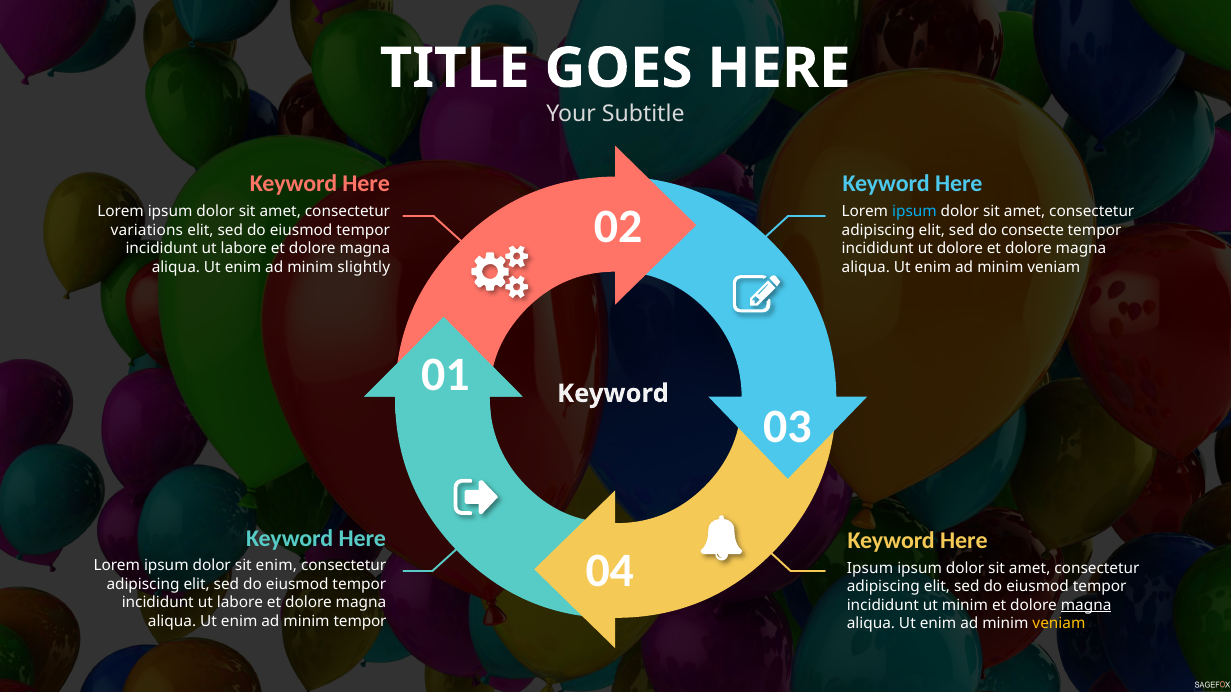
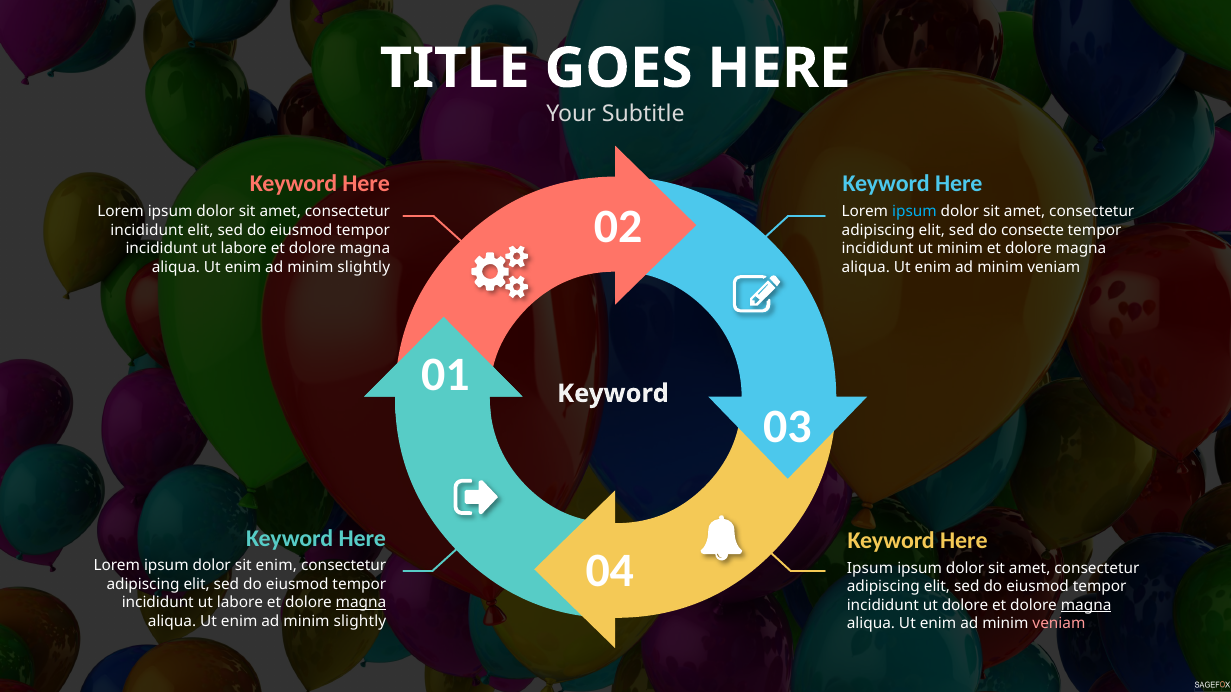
variations at (147, 230): variations -> incididunt
ut dolore: dolore -> minim
magna at (361, 603) underline: none -> present
ut minim: minim -> dolore
tempor at (360, 621): tempor -> slightly
veniam at (1059, 624) colour: yellow -> pink
